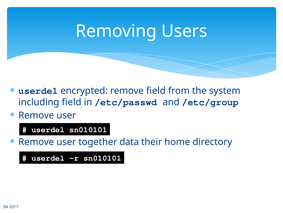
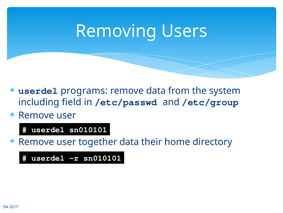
encrypted: encrypted -> programs
remove field: field -> data
